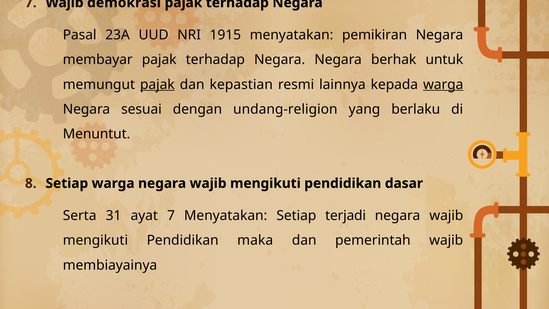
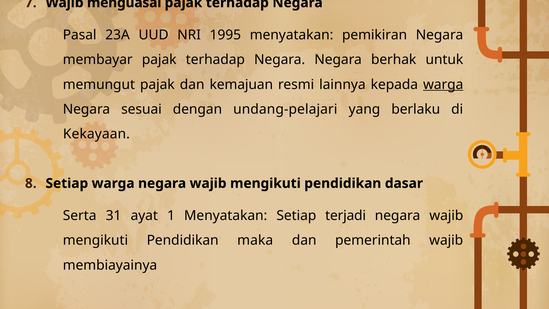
demokrasi: demokrasi -> menguasai
1915: 1915 -> 1995
pajak at (157, 84) underline: present -> none
kepastian: kepastian -> kemajuan
undang-religion: undang-religion -> undang-pelajari
Menuntut: Menuntut -> Kekayaan
ayat 7: 7 -> 1
